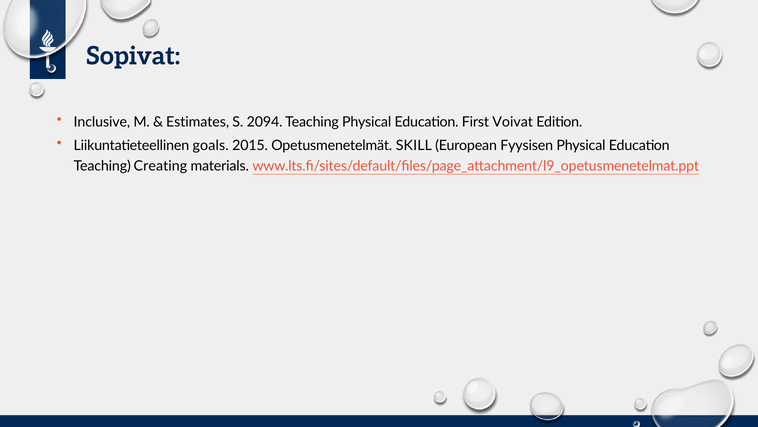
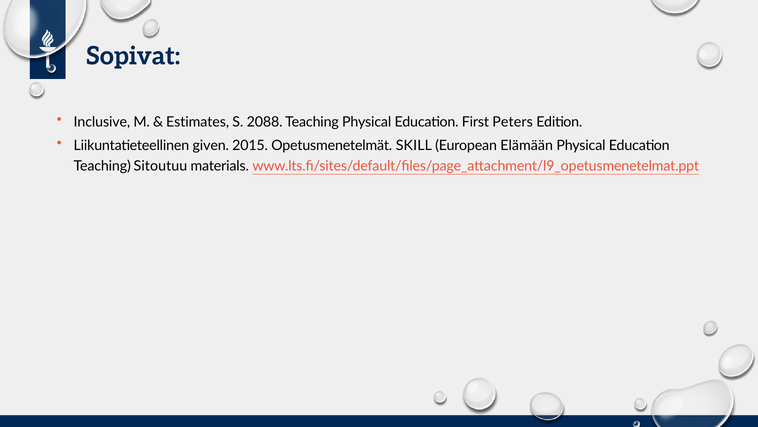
2094: 2094 -> 2088
Voivat: Voivat -> Peters
goals: goals -> given
Fyysisen: Fyysisen -> Elämään
Creating: Creating -> Sitoutuu
